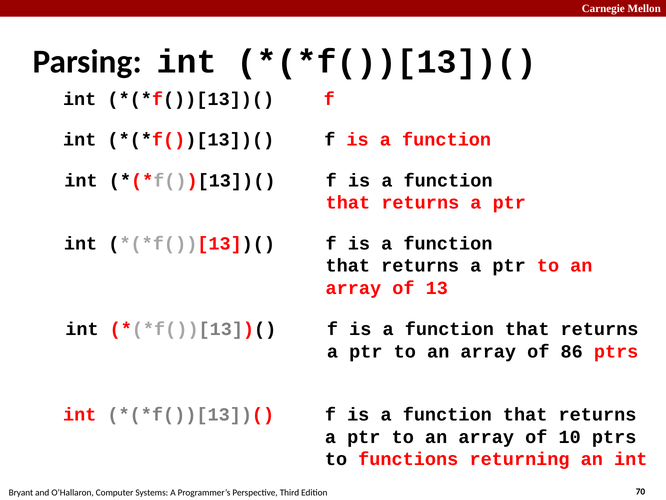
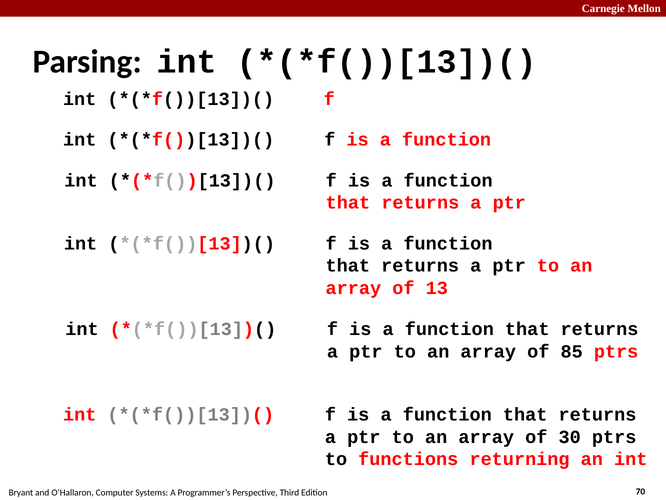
86: 86 -> 85
10: 10 -> 30
